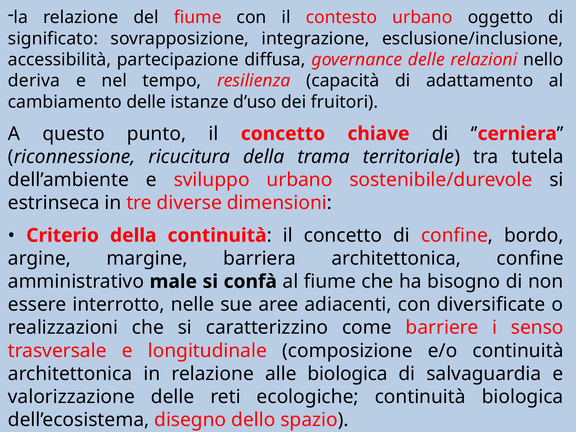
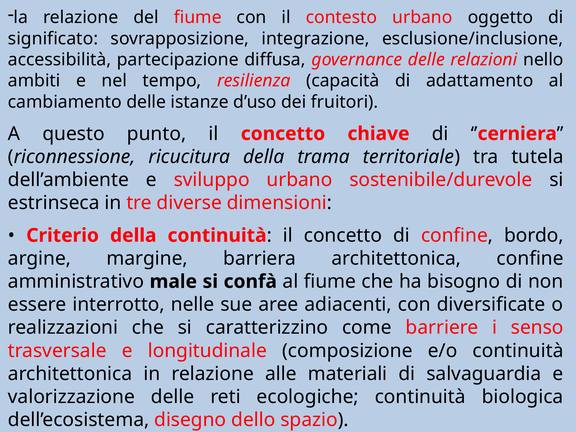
deriva: deriva -> ambiti
alle biologica: biologica -> materiali
